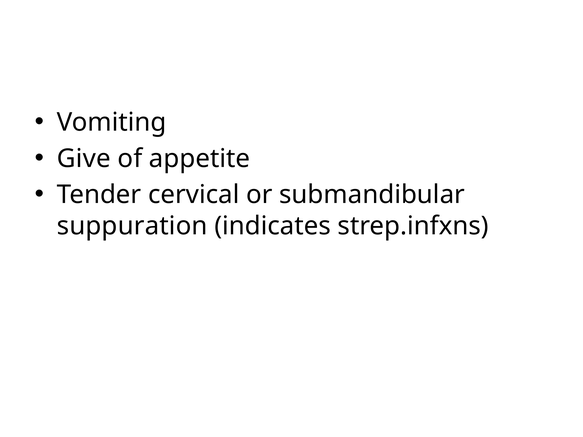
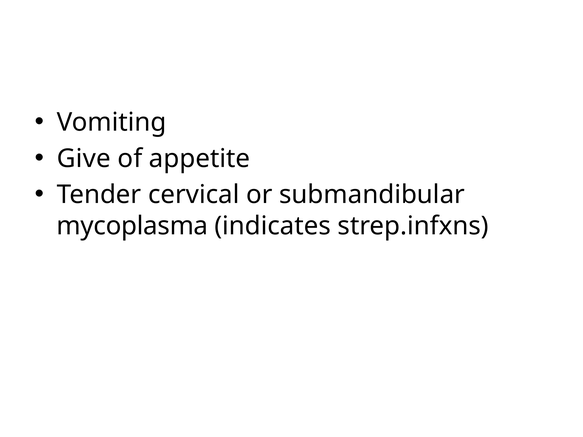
suppuration: suppuration -> mycoplasma
